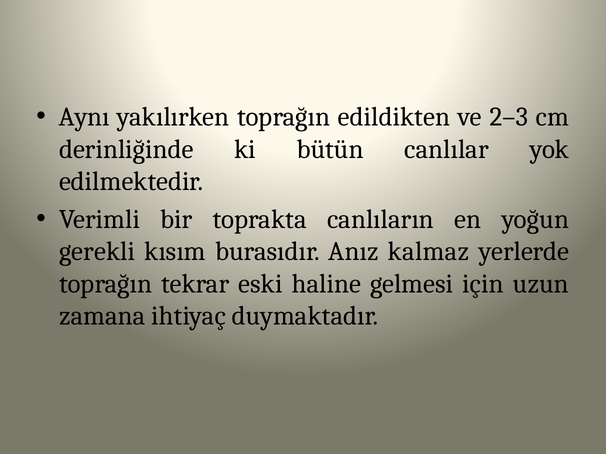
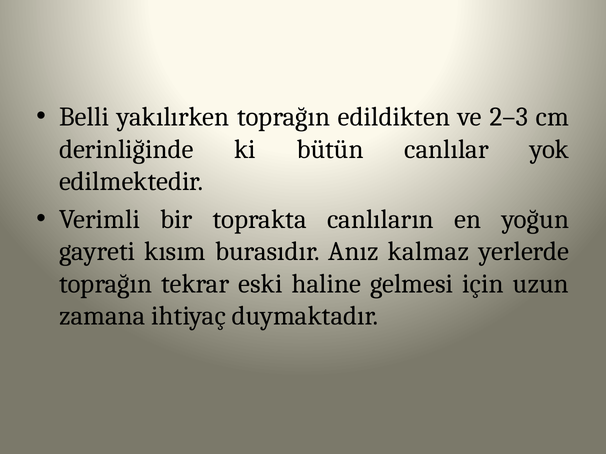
Aynı: Aynı -> Belli
gerekli: gerekli -> gayreti
